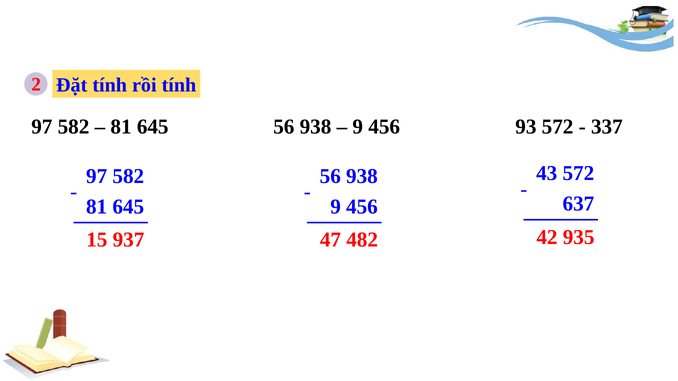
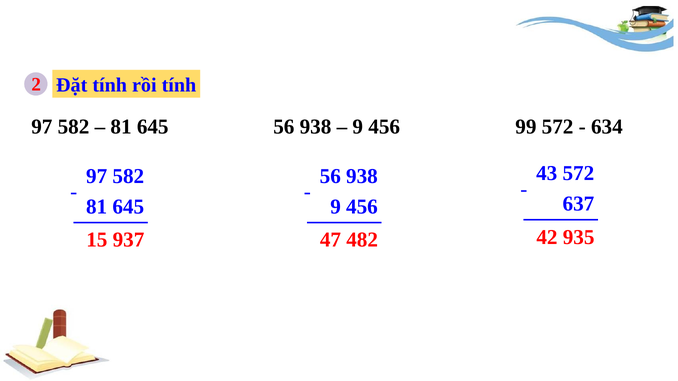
93: 93 -> 99
337: 337 -> 634
